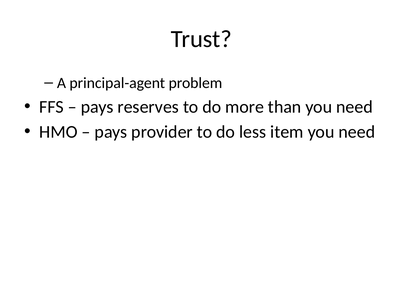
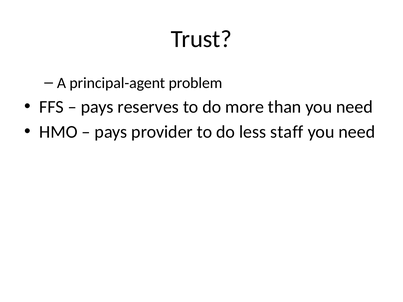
item: item -> staff
